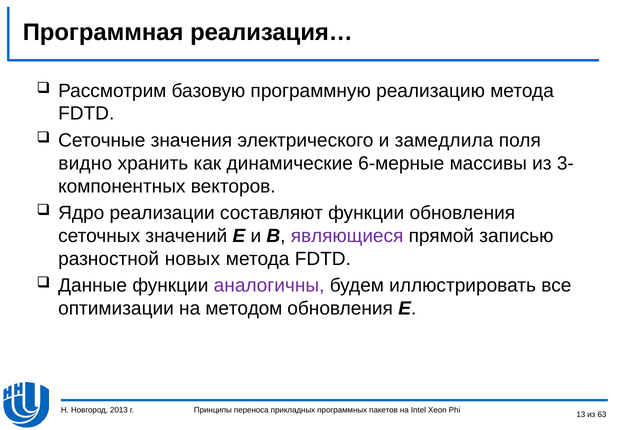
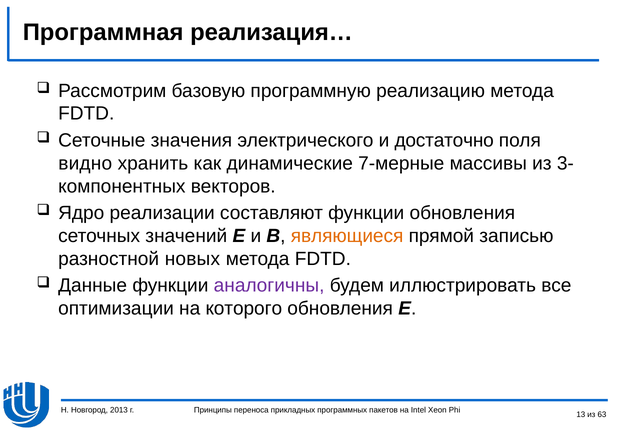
замедлила: замедлила -> достаточно
6-мерные: 6-мерные -> 7-мерные
являющиеся colour: purple -> orange
методом: методом -> которого
